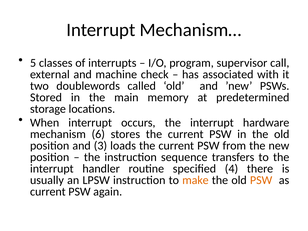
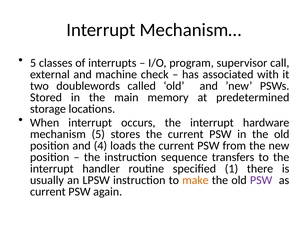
mechanism 6: 6 -> 5
3: 3 -> 4
4: 4 -> 1
PSW at (261, 180) colour: orange -> purple
